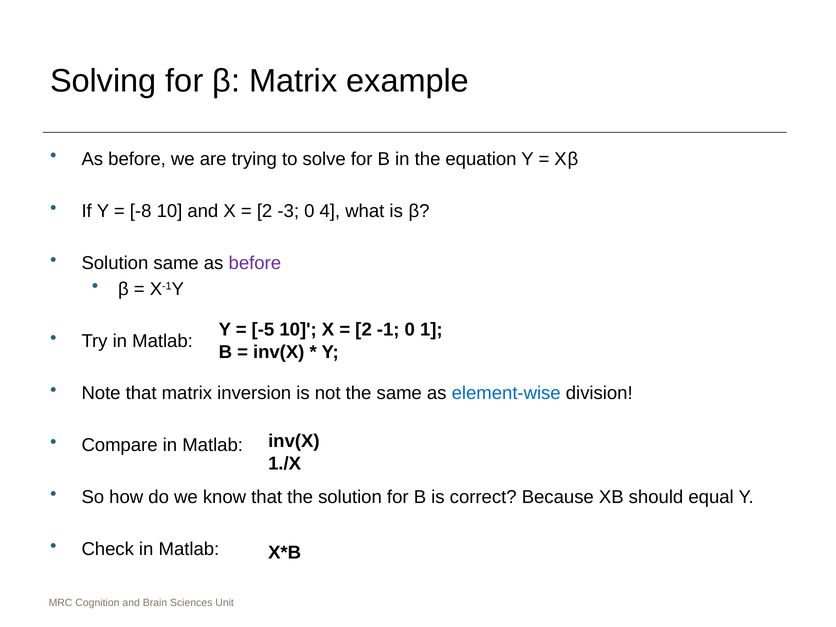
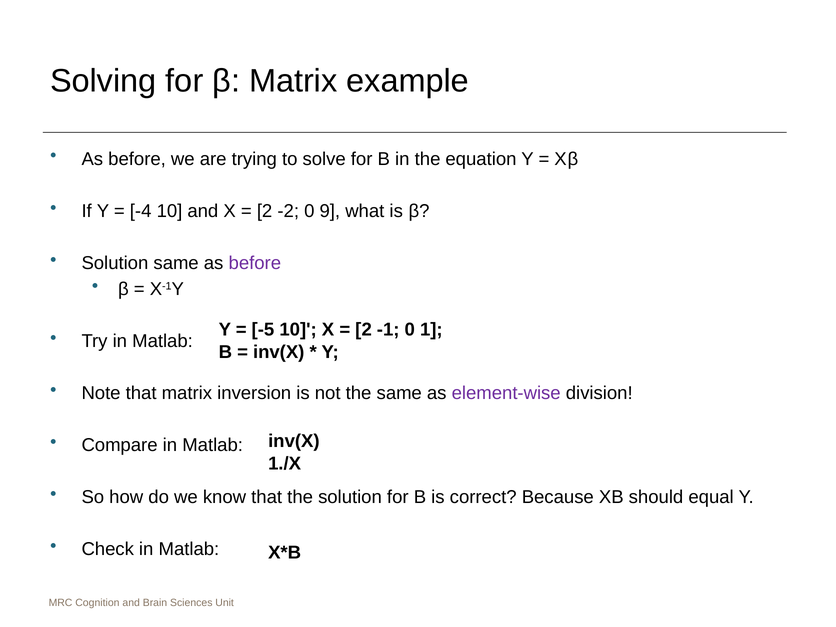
-8: -8 -> -4
-3: -3 -> -2
4: 4 -> 9
element-wise colour: blue -> purple
